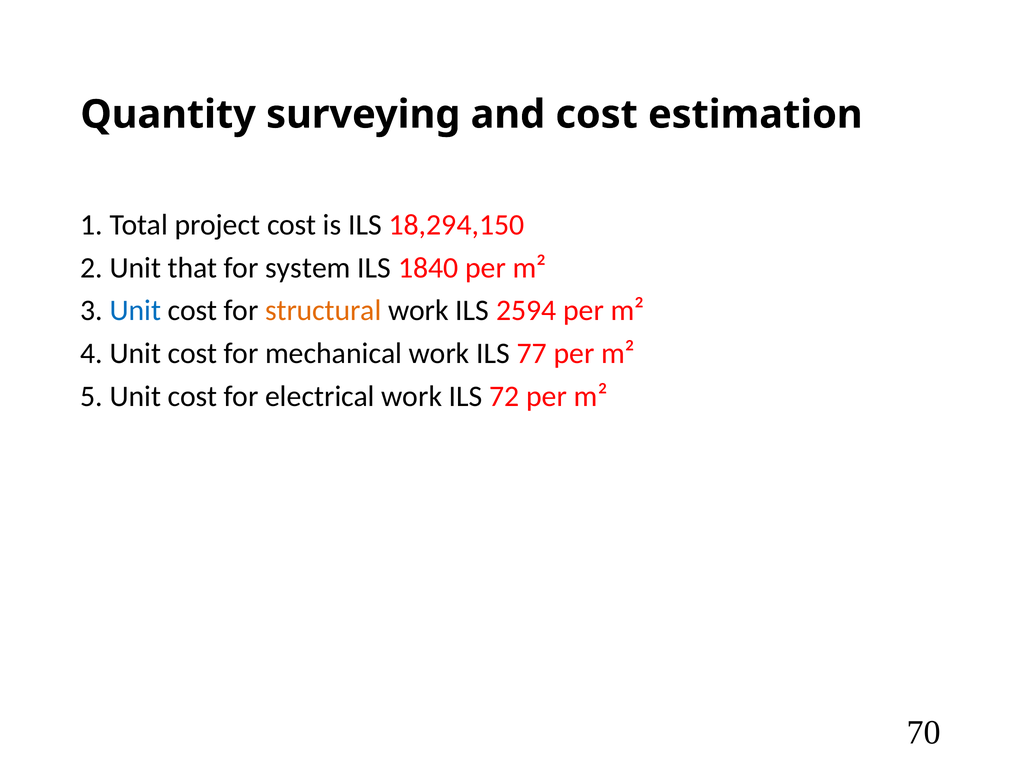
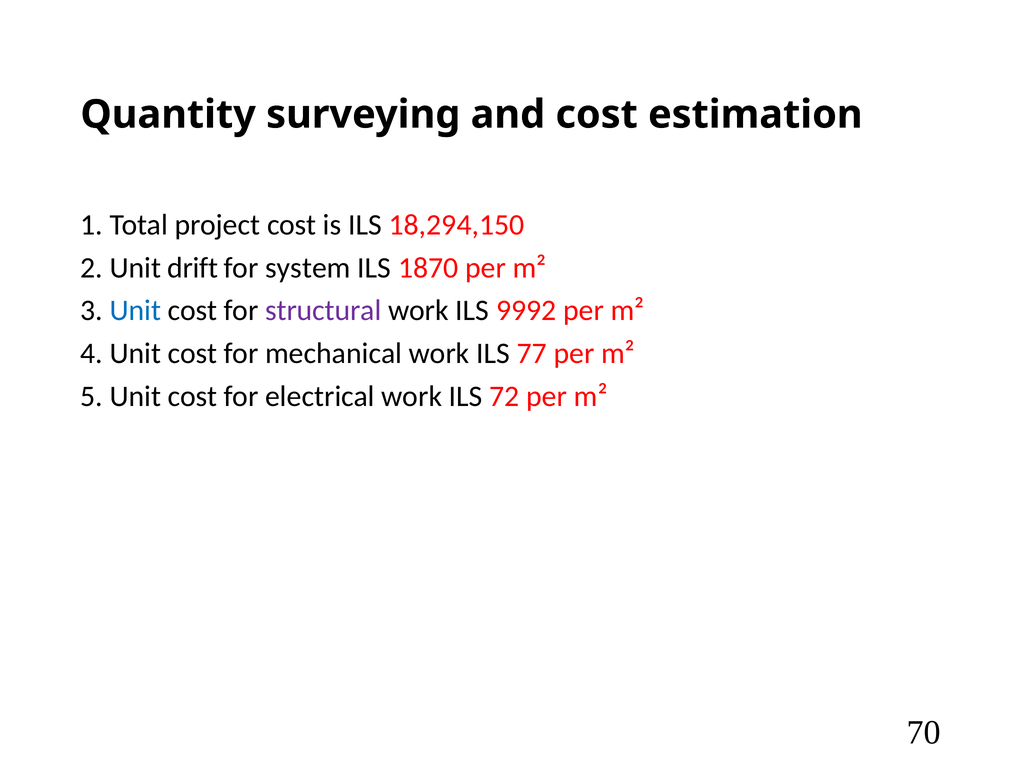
that: that -> drift
1840: 1840 -> 1870
structural colour: orange -> purple
2594: 2594 -> 9992
